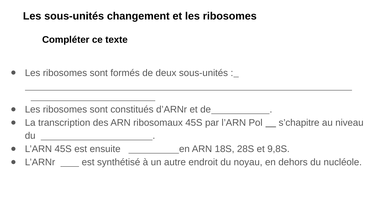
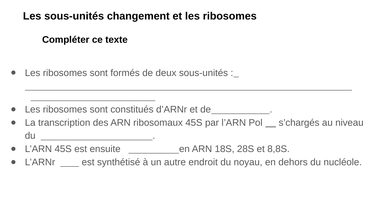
s’chapitre: s’chapitre -> s’chargés
9,8S: 9,8S -> 8,8S
